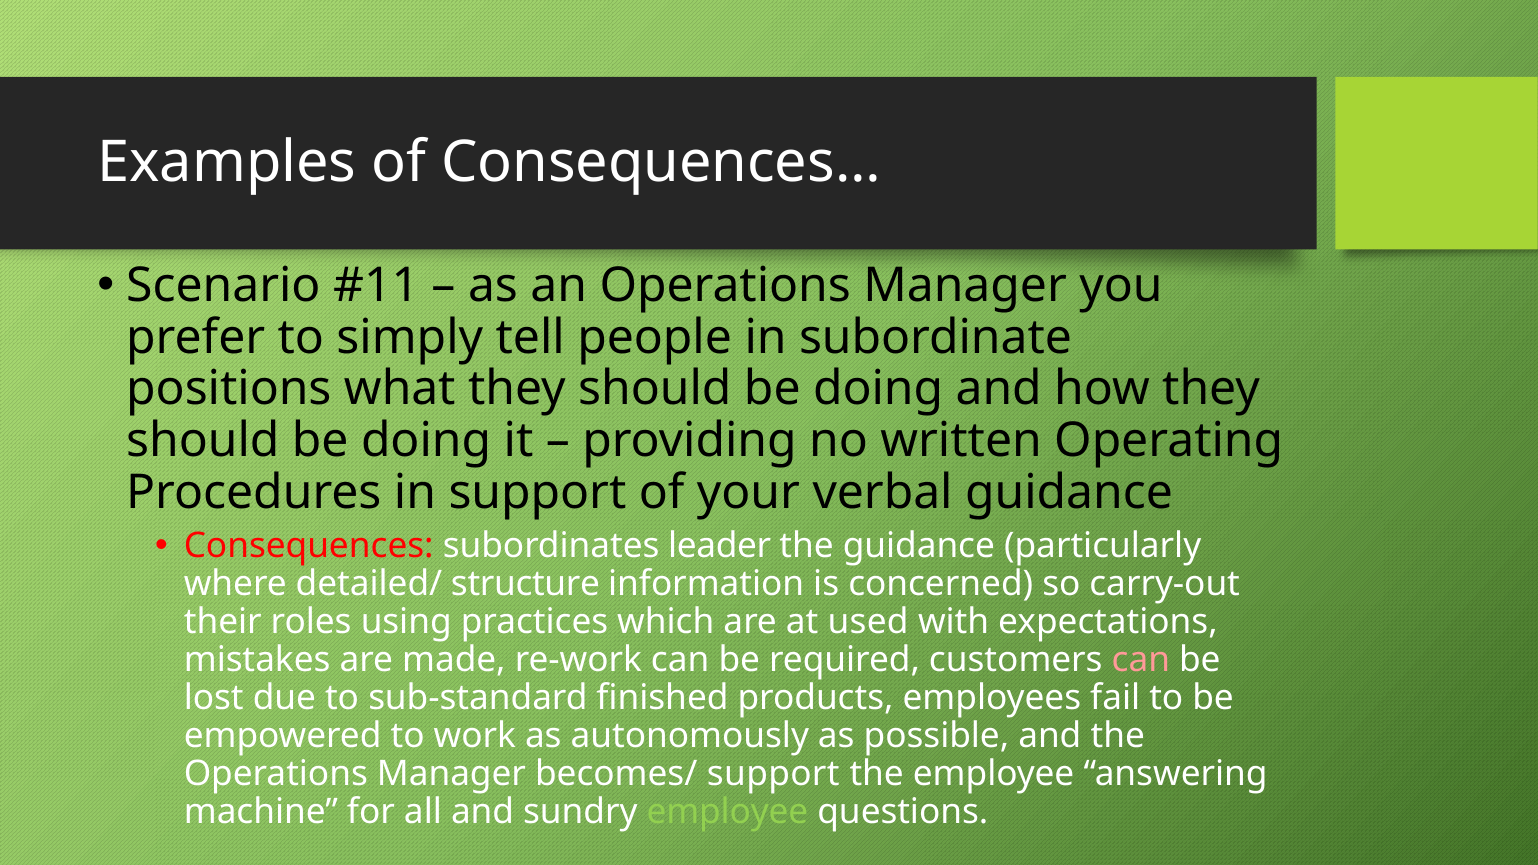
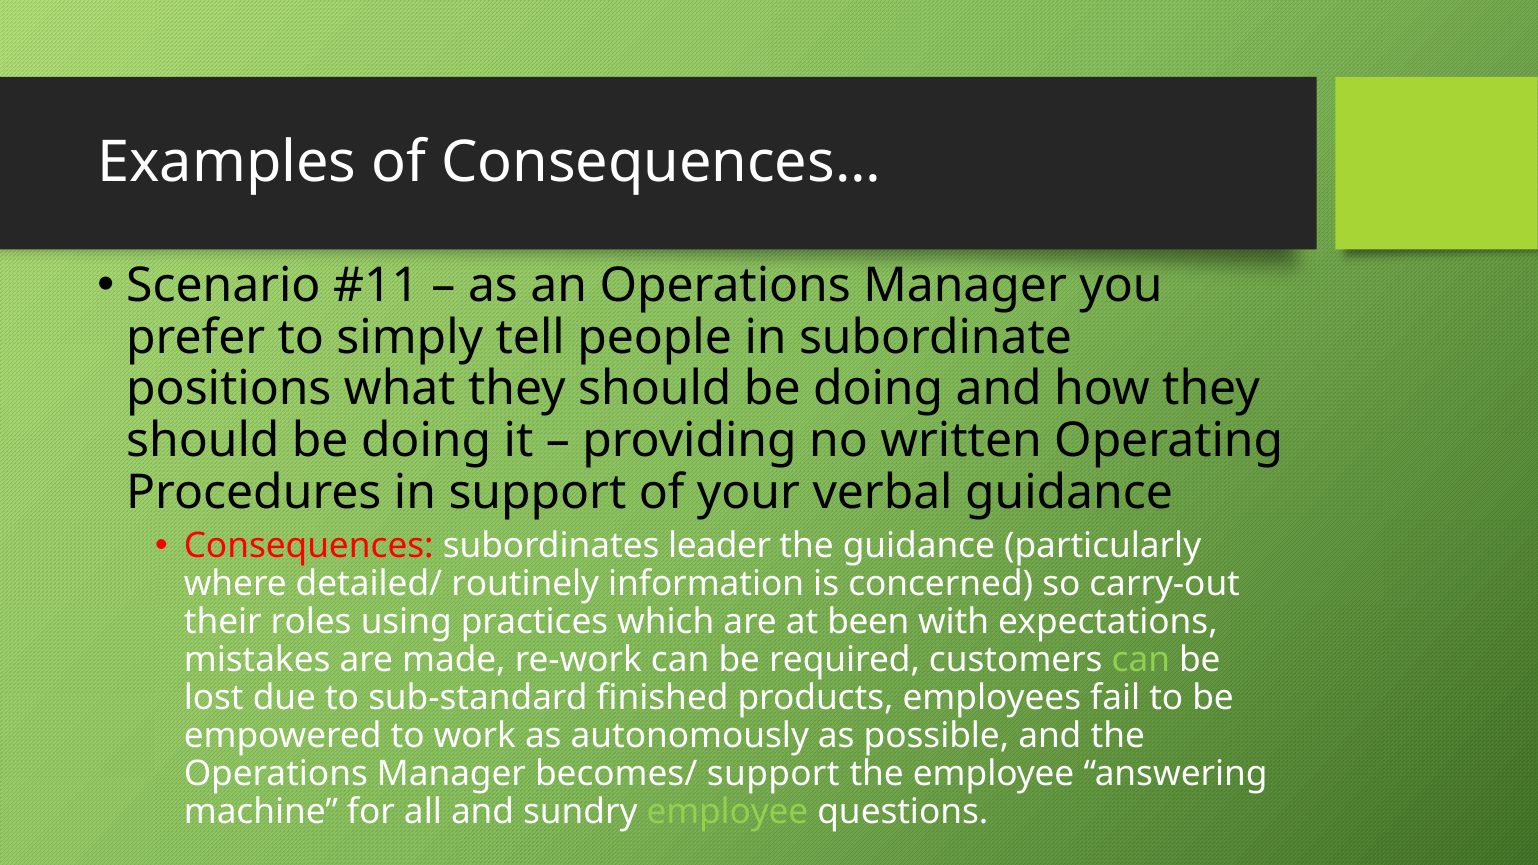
structure: structure -> routinely
used: used -> been
can at (1141, 660) colour: pink -> light green
